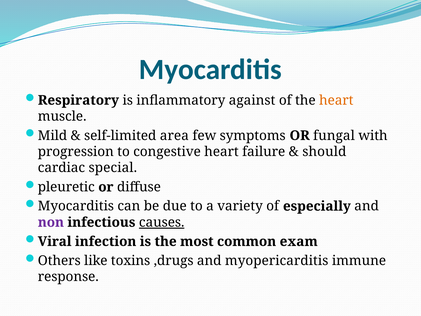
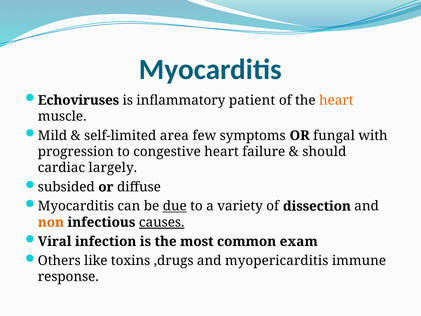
Respiratory: Respiratory -> Echoviruses
against: against -> patient
special: special -> largely
pleuretic: pleuretic -> subsided
due underline: none -> present
especially: especially -> dissection
non colour: purple -> orange
